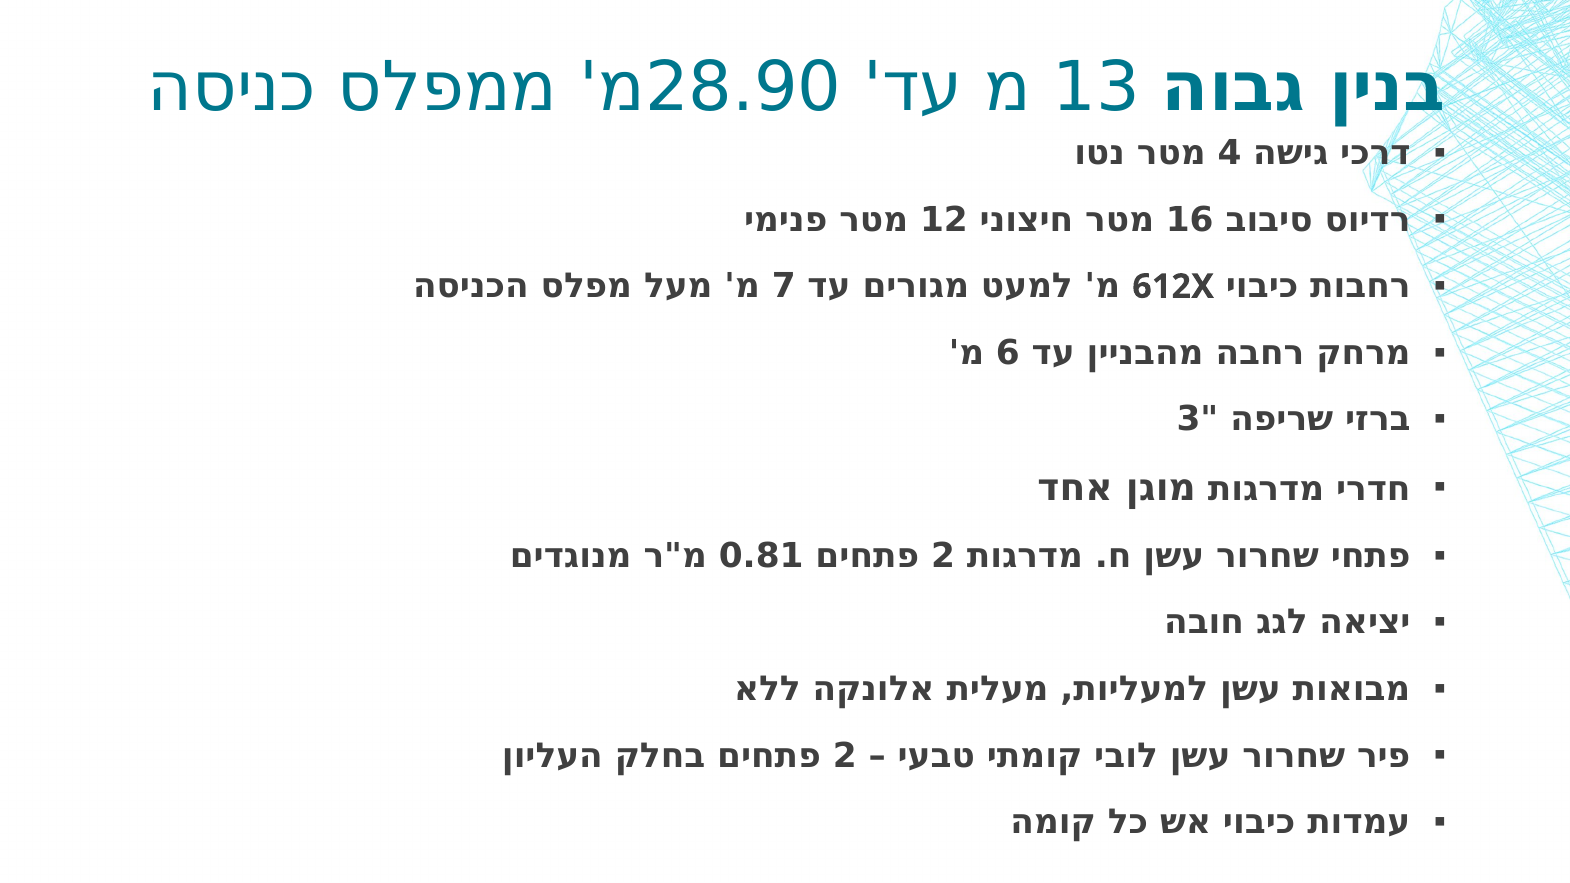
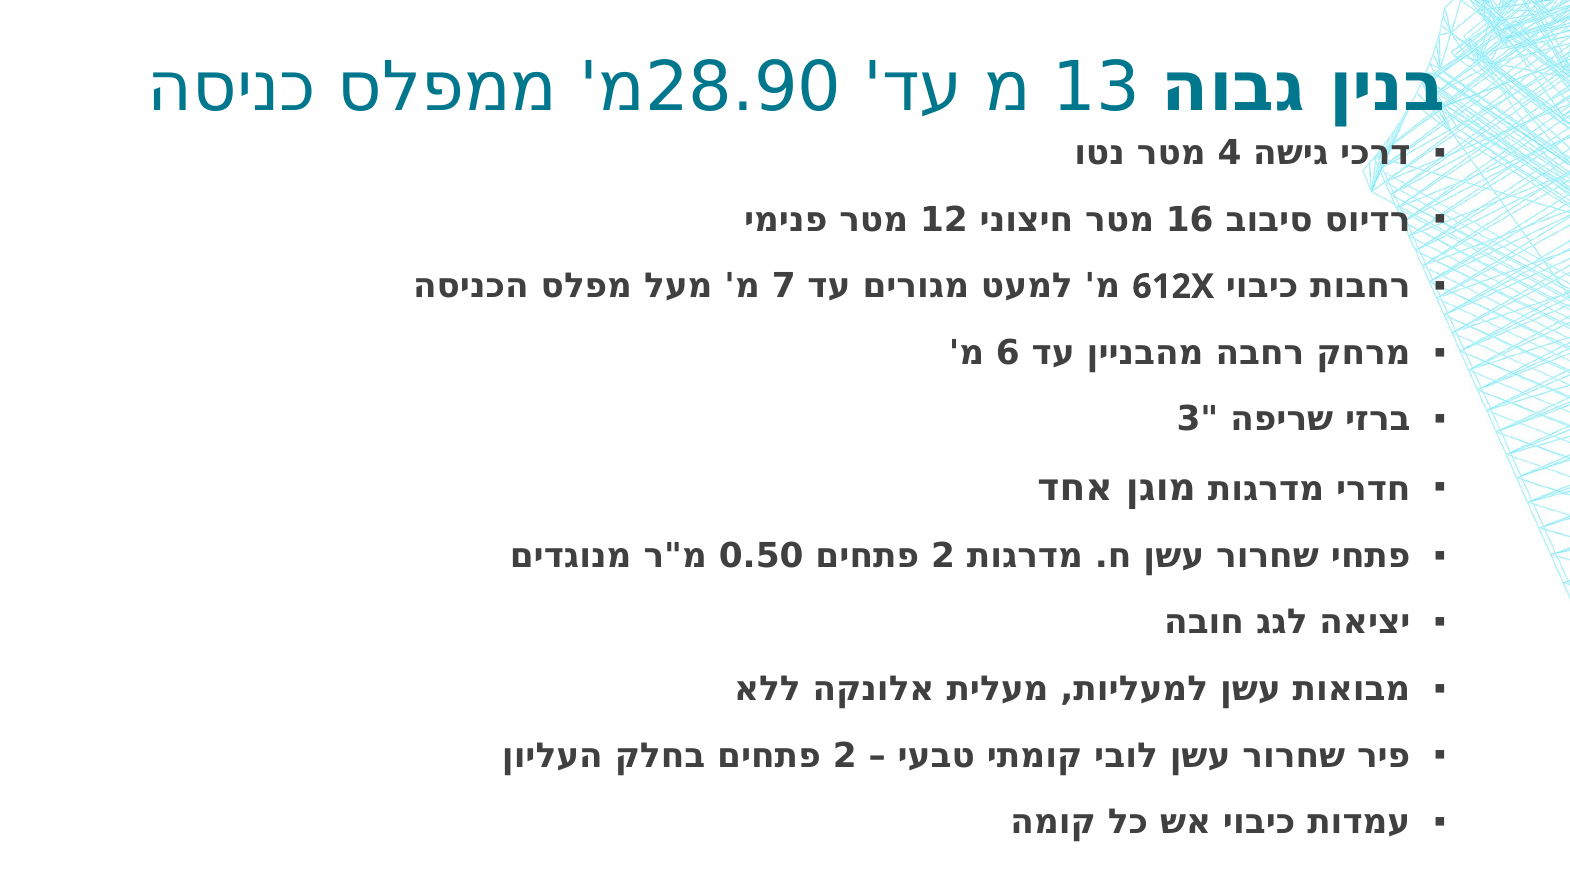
0.81: 0.81 -> 0.50
